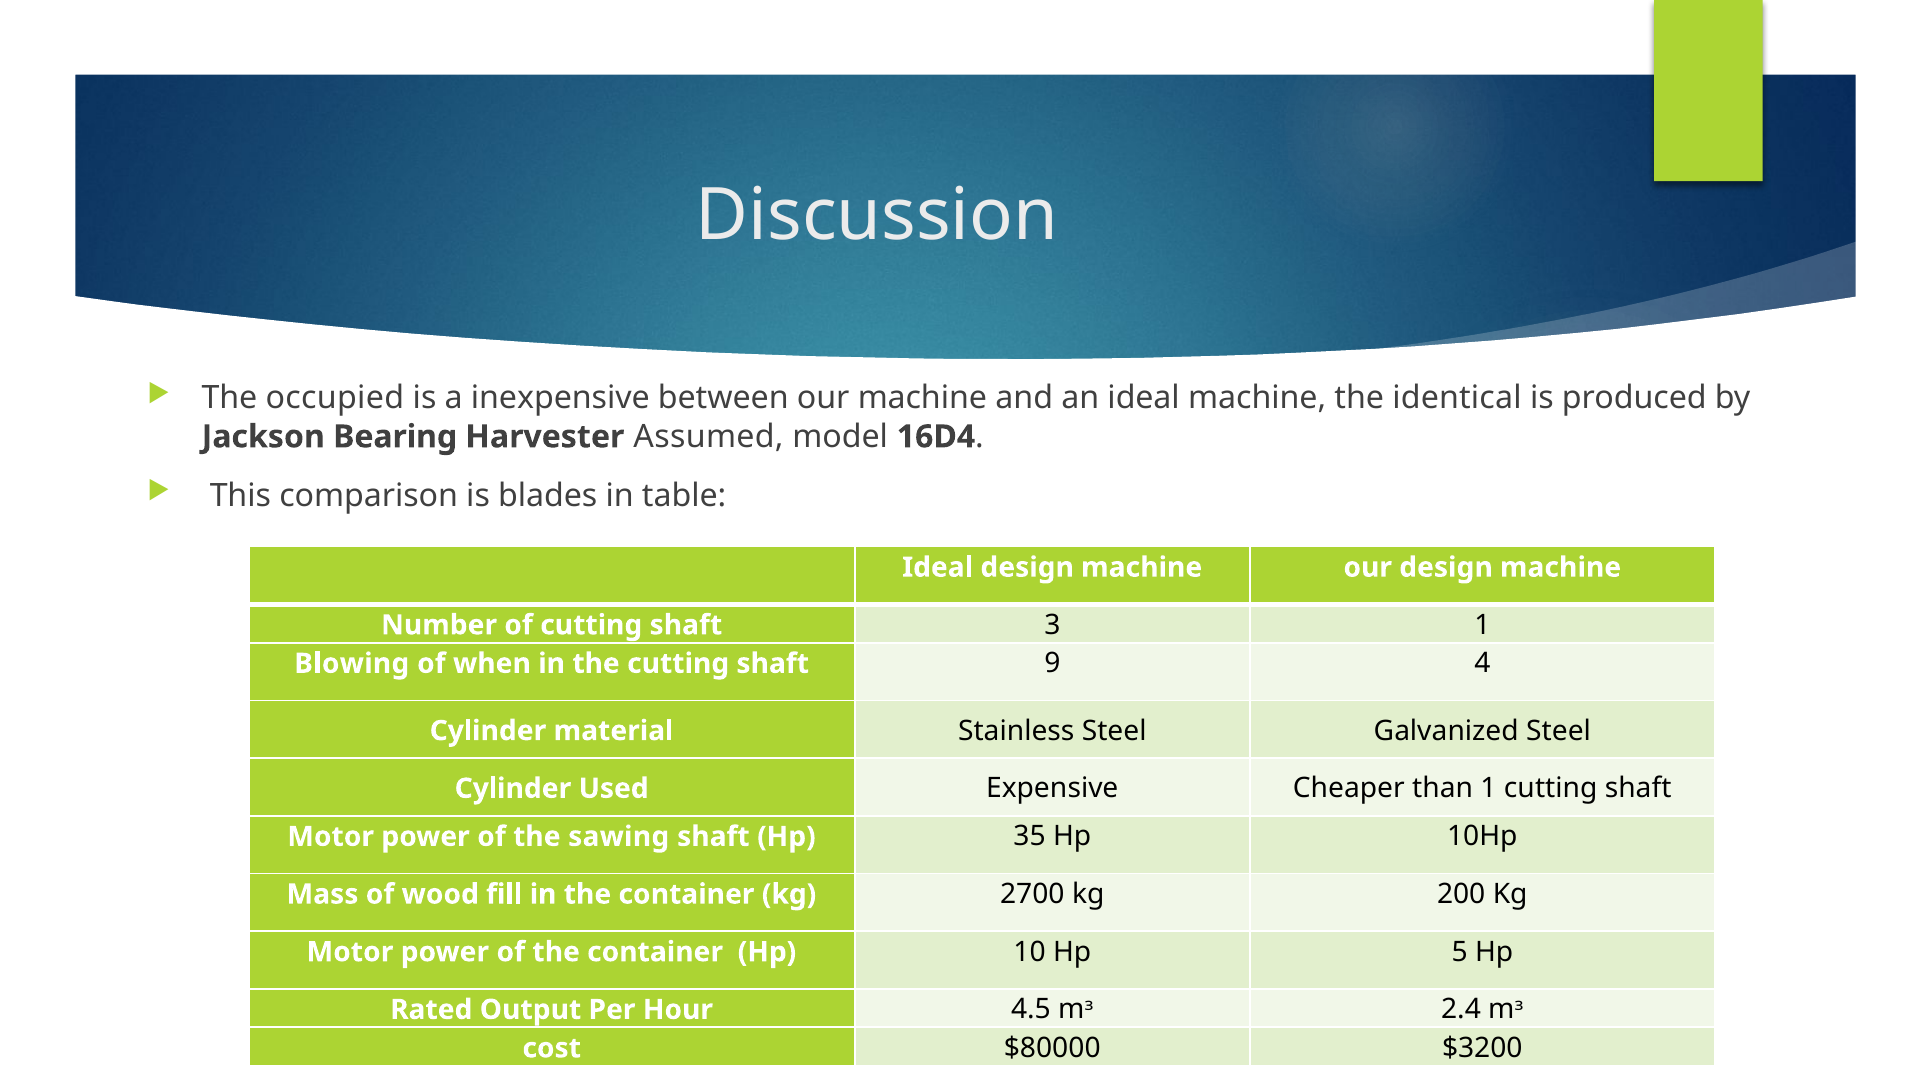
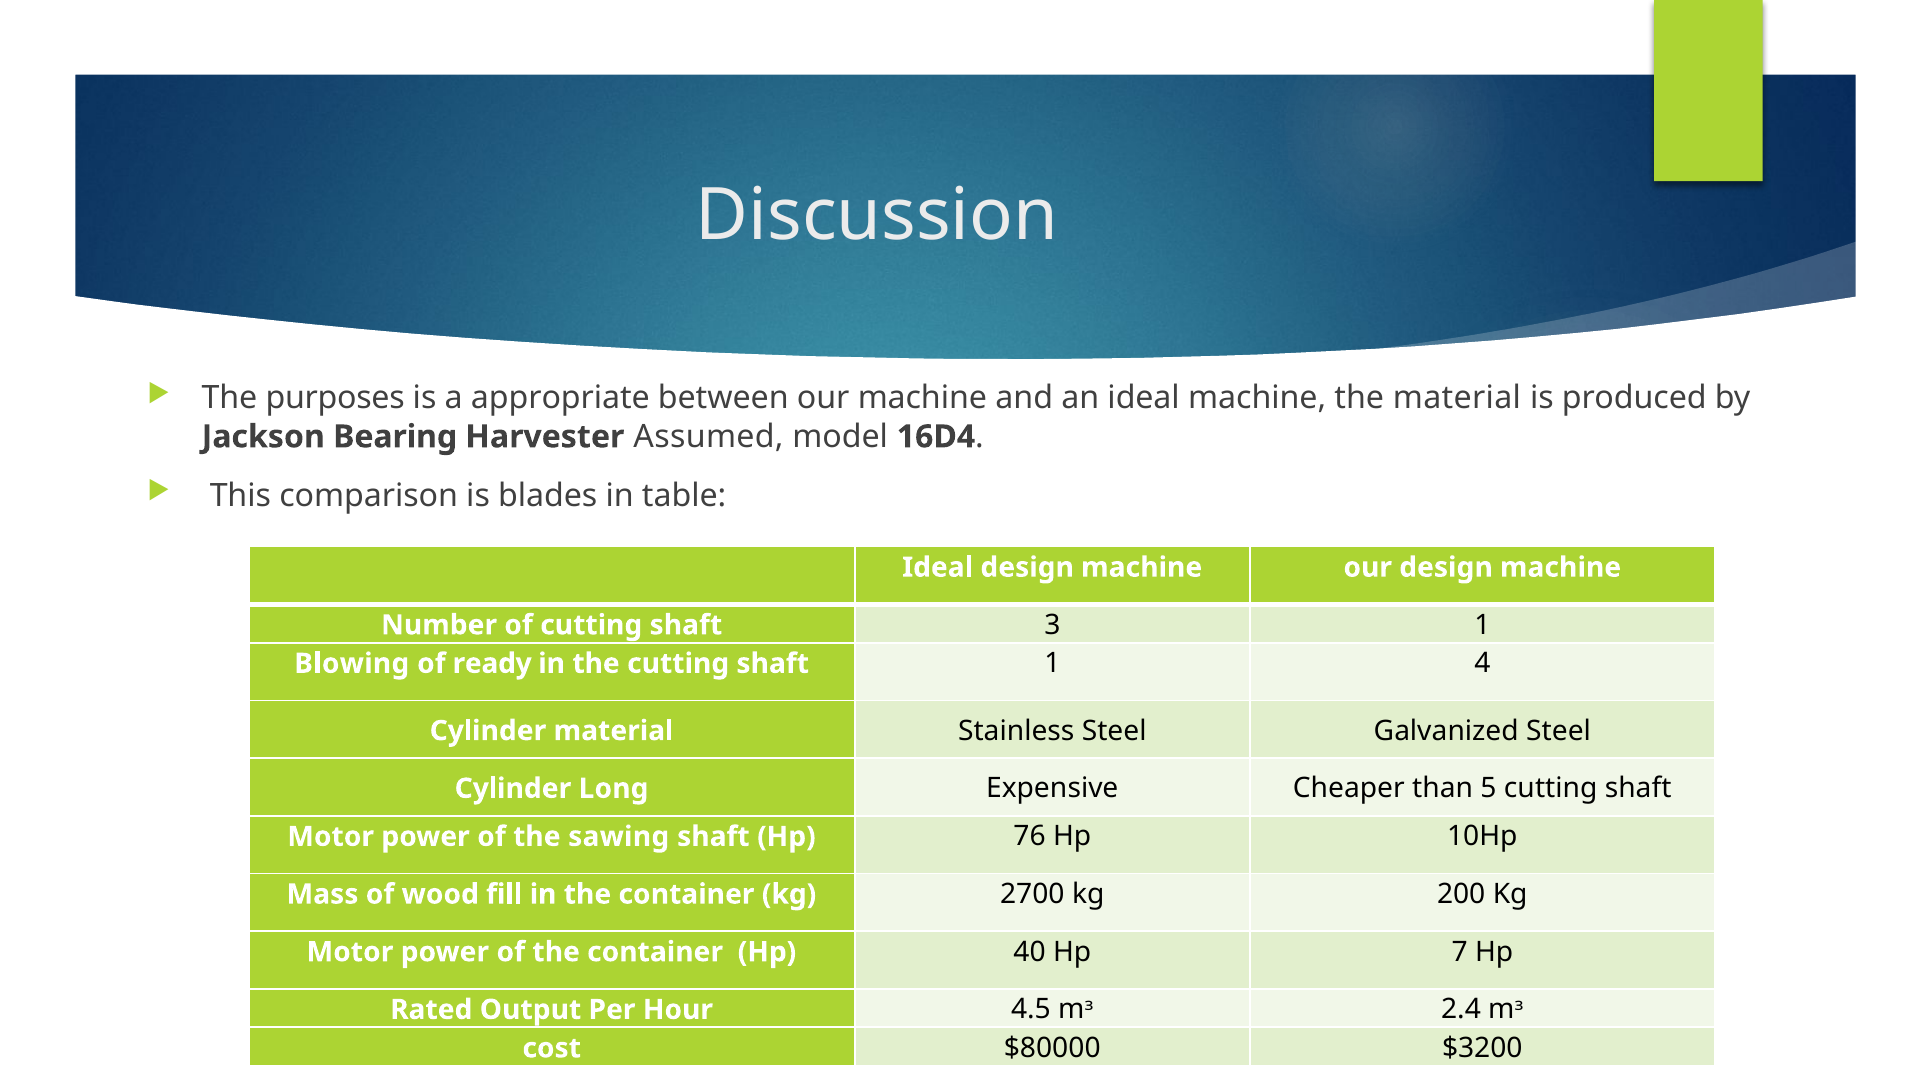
occupied: occupied -> purposes
inexpensive: inexpensive -> appropriate
the identical: identical -> material
when: when -> ready
shaft 9: 9 -> 1
Used: Used -> Long
than 1: 1 -> 5
35: 35 -> 76
10: 10 -> 40
5: 5 -> 7
